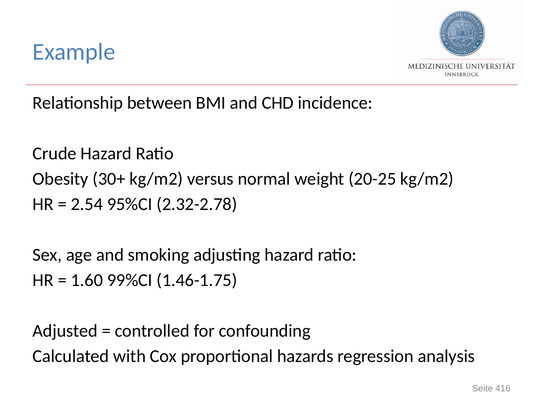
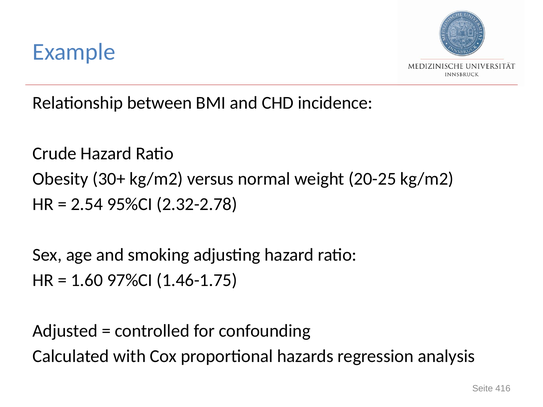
99%CI: 99%CI -> 97%CI
